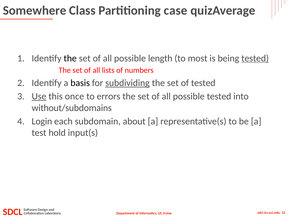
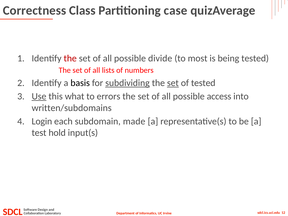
Somewhere: Somewhere -> Correctness
the at (70, 58) colour: black -> red
length: length -> divide
tested at (255, 58) underline: present -> none
set at (173, 83) underline: none -> present
once: once -> what
possible tested: tested -> access
without/subdomains: without/subdomains -> written/subdomains
about: about -> made
